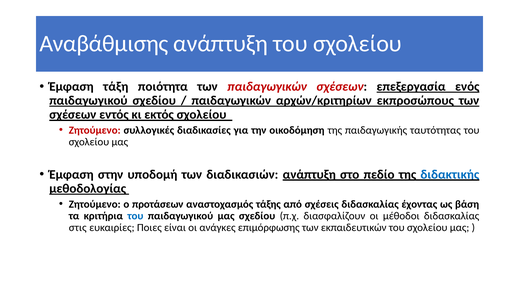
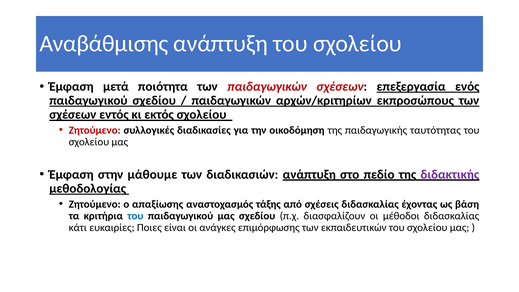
τάξη: τάξη -> μετά
υποδομή: υποδομή -> μάθουμε
διδακτικής colour: blue -> purple
προτάσεων: προτάσεων -> απαξίωσης
στις: στις -> κάτι
